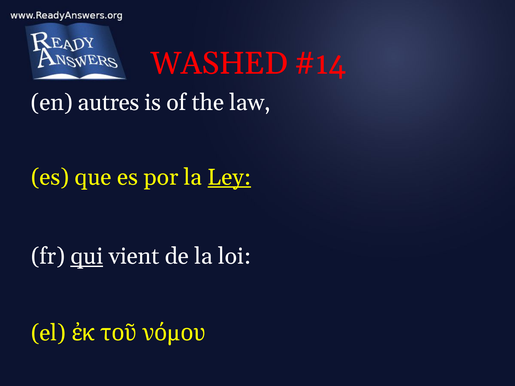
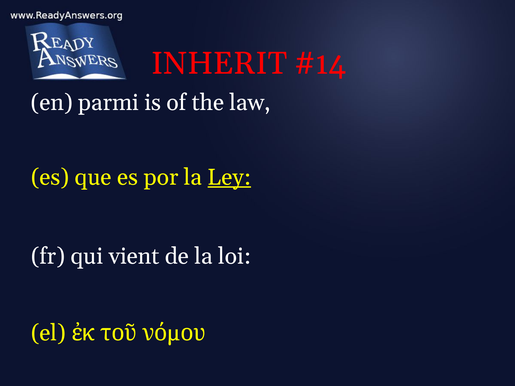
WASHED: WASHED -> INHERIT
autres: autres -> parmi
qui underline: present -> none
